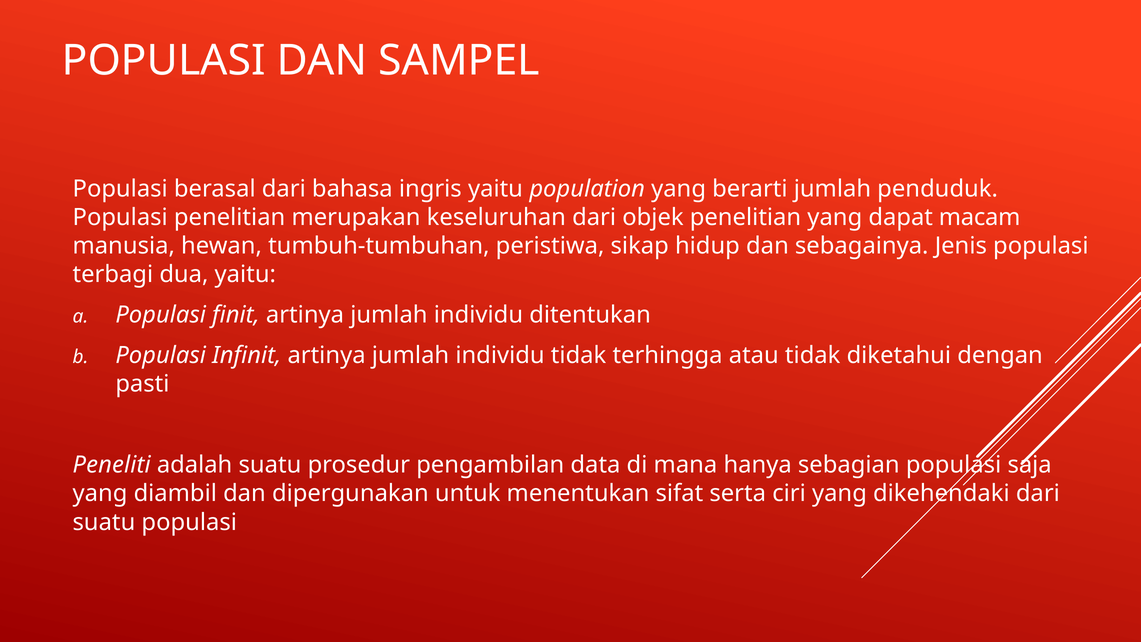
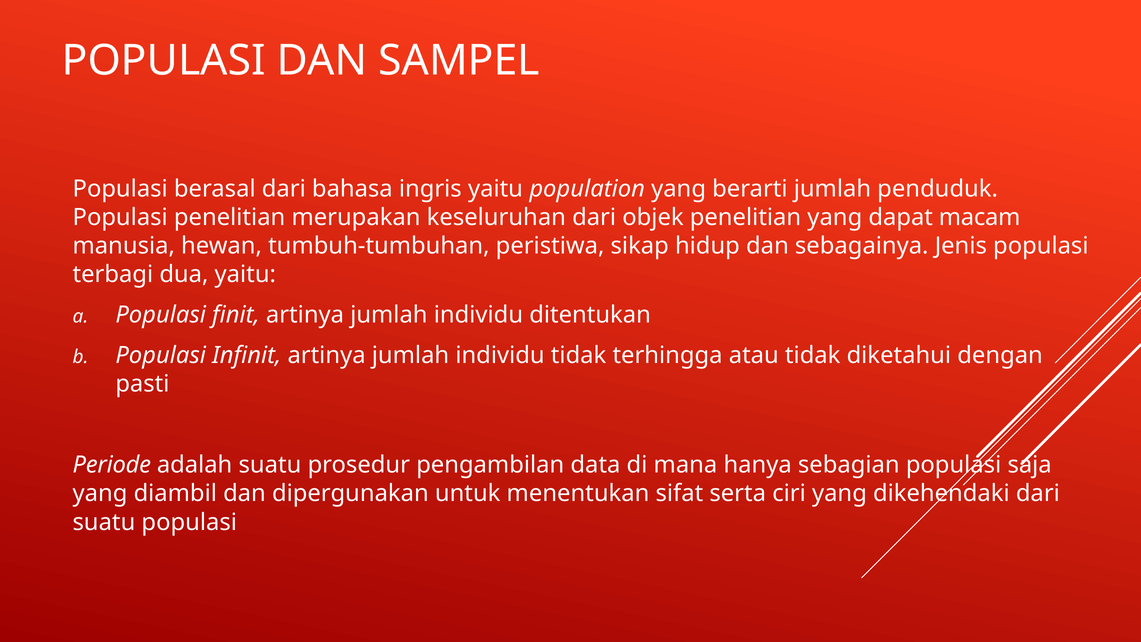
Peneliti: Peneliti -> Periode
